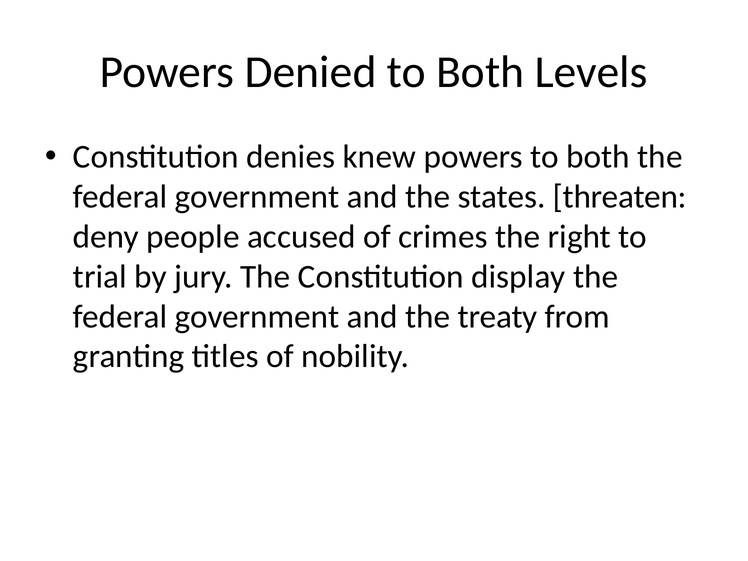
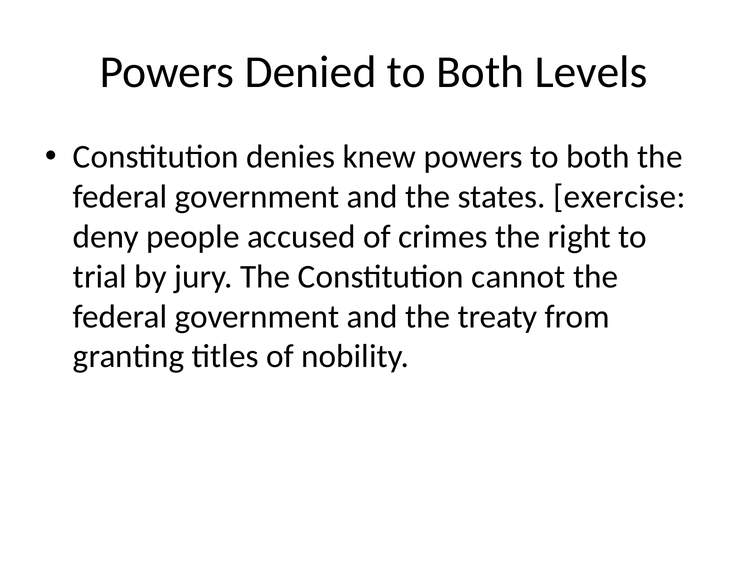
threaten: threaten -> exercise
display: display -> cannot
